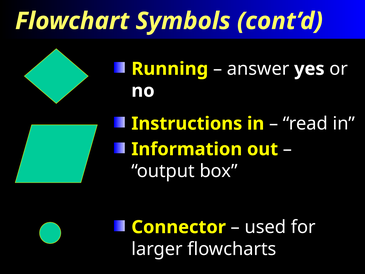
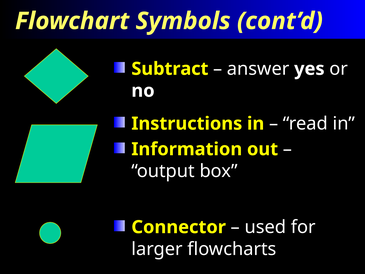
Running: Running -> Subtract
